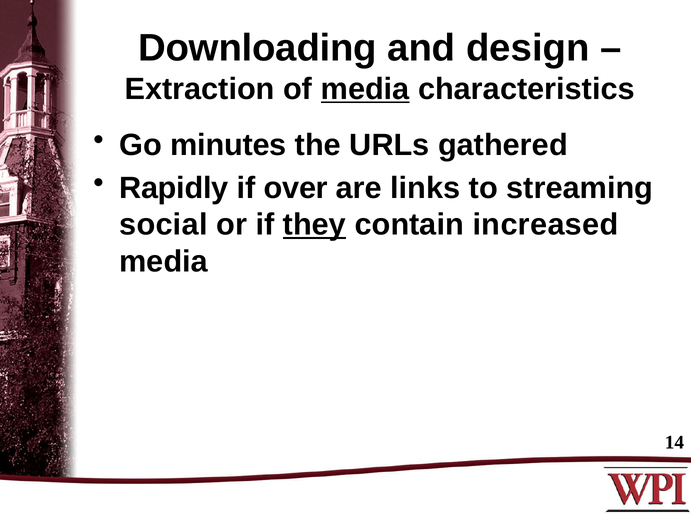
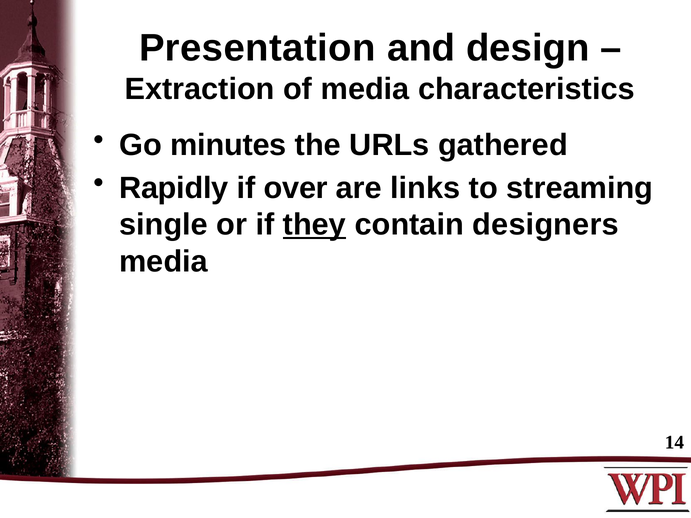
Downloading: Downloading -> Presentation
media at (365, 89) underline: present -> none
social: social -> single
increased: increased -> designers
